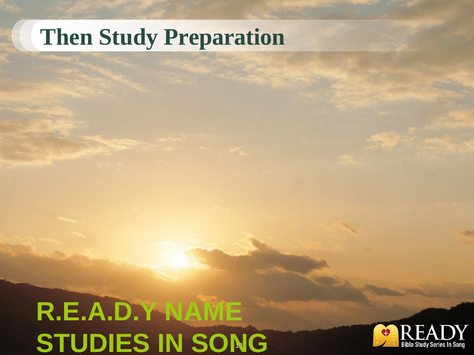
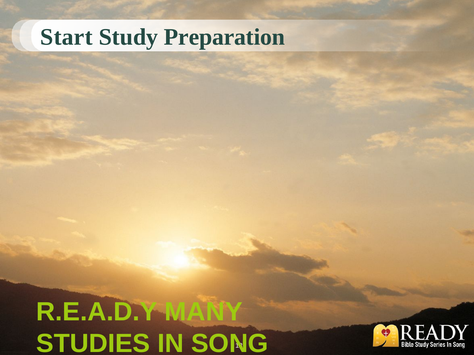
Then: Then -> Start
NAME: NAME -> MANY
